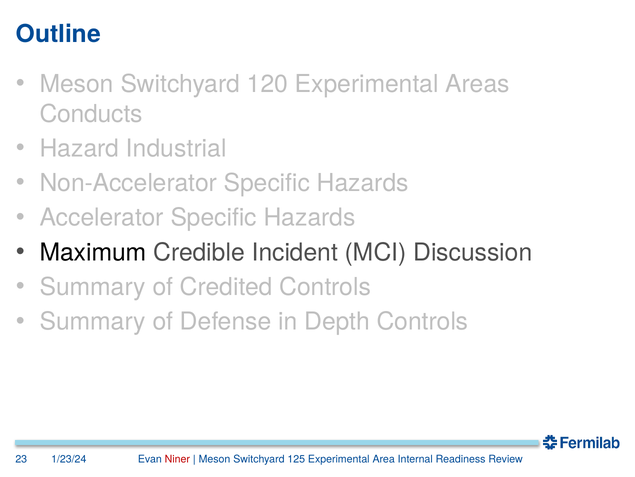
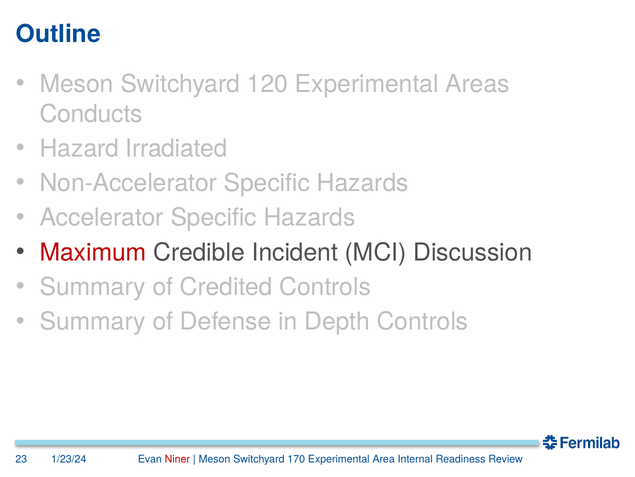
Industrial: Industrial -> Irradiated
Maximum colour: black -> red
125: 125 -> 170
